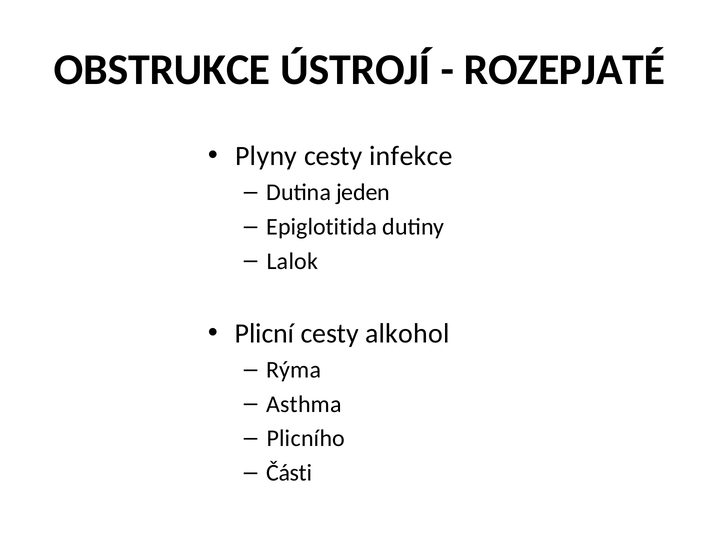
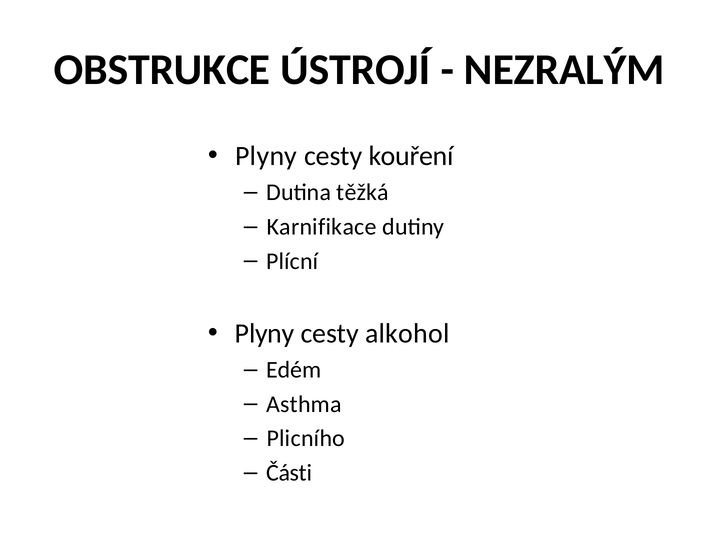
ROZEPJATÉ: ROZEPJATÉ -> NEZRALÝM
infekce: infekce -> kouření
jeden: jeden -> těžká
Epiglotitida: Epiglotitida -> Karnifikace
Lalok: Lalok -> Plícní
Plicní at (265, 333): Plicní -> Plyny
Rýma: Rýma -> Edém
